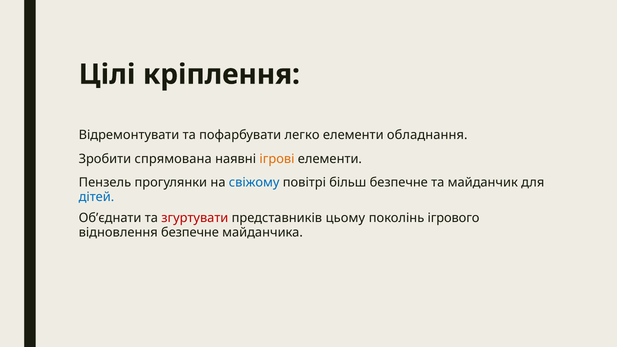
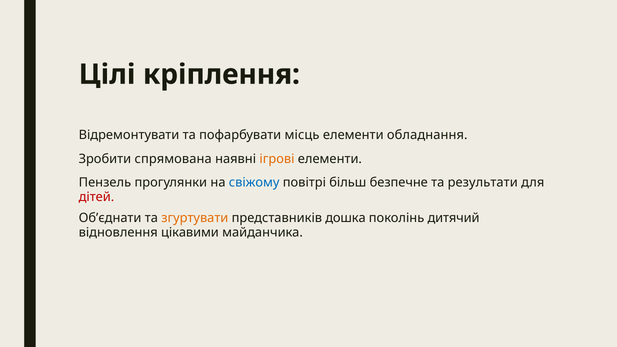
легко: легко -> місць
майданчик: майданчик -> результати
дітей colour: blue -> red
згуртувати colour: red -> orange
цьому: цьому -> дошка
ігрового: ігрового -> дитячий
відновлення безпечне: безпечне -> цікавими
